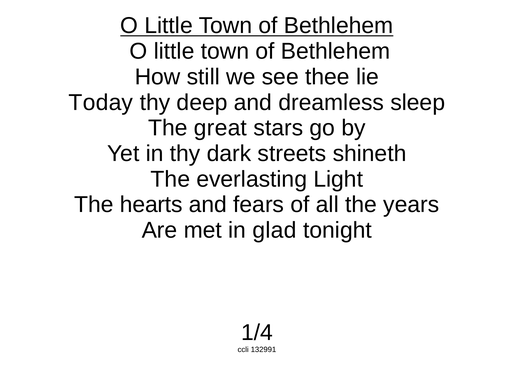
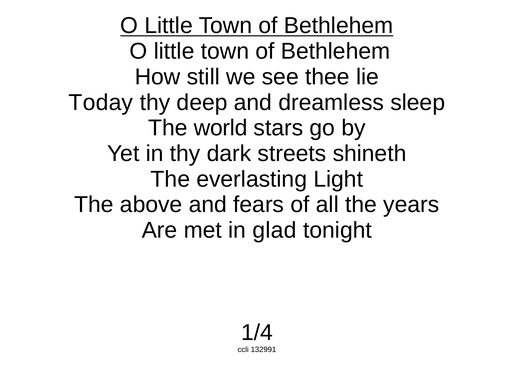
great: great -> world
hearts: hearts -> above
